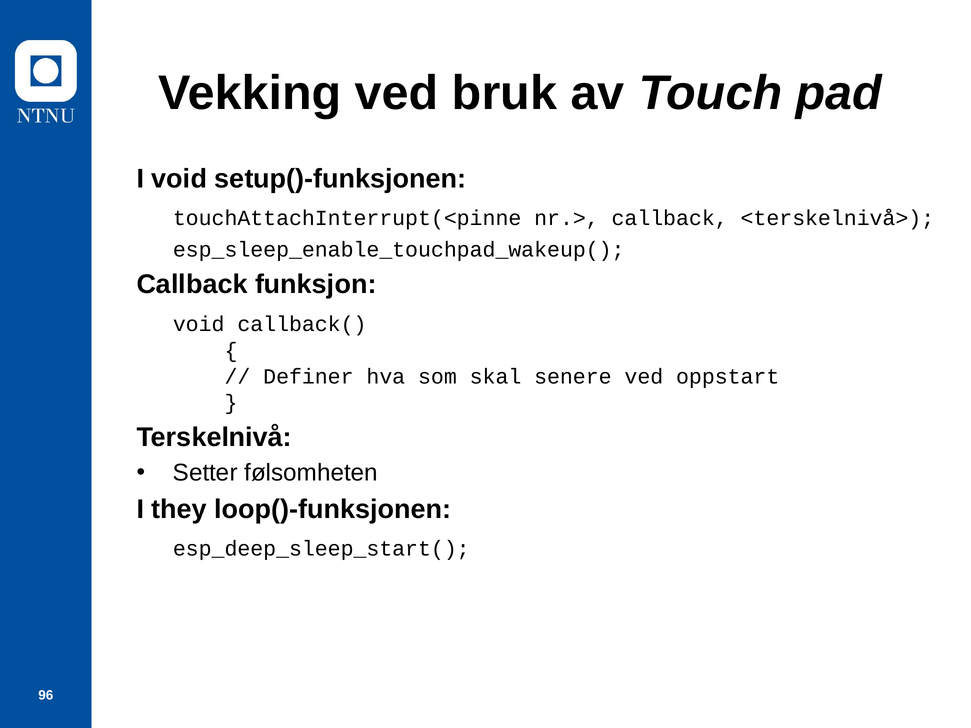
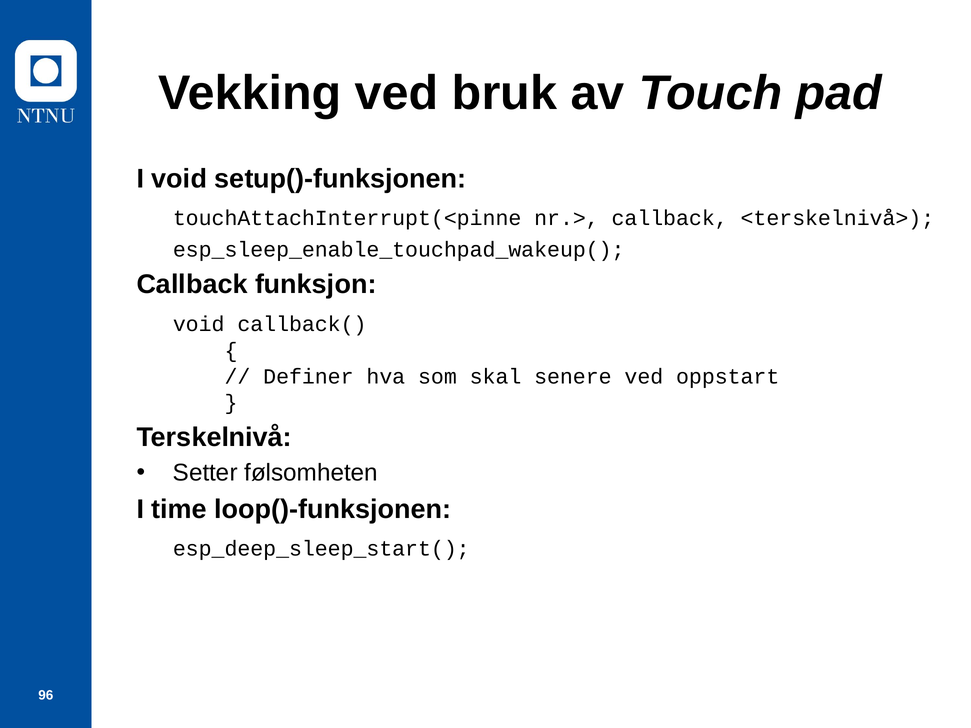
they: they -> time
